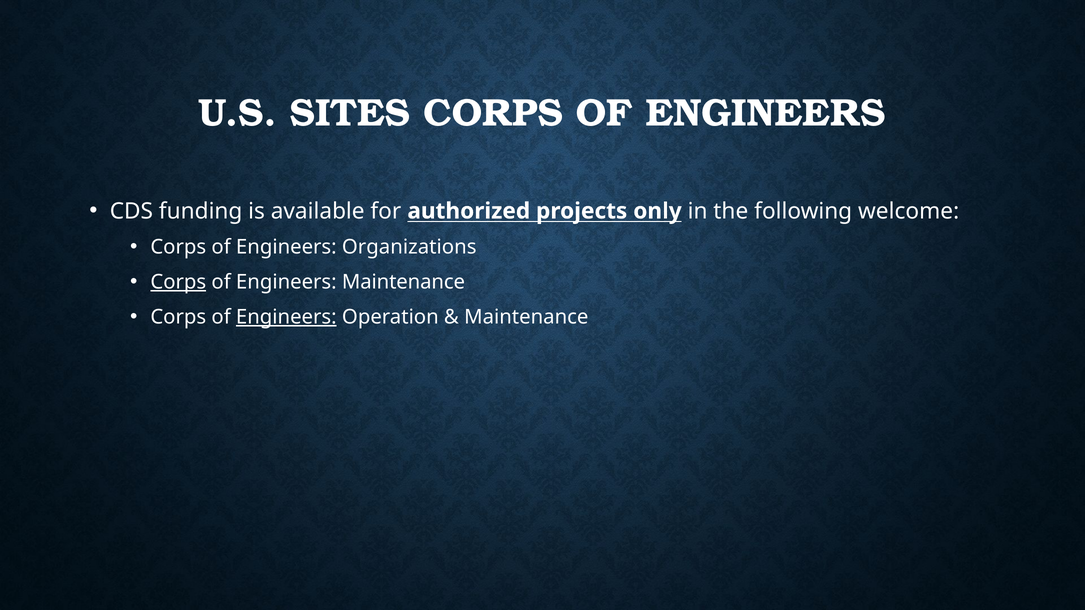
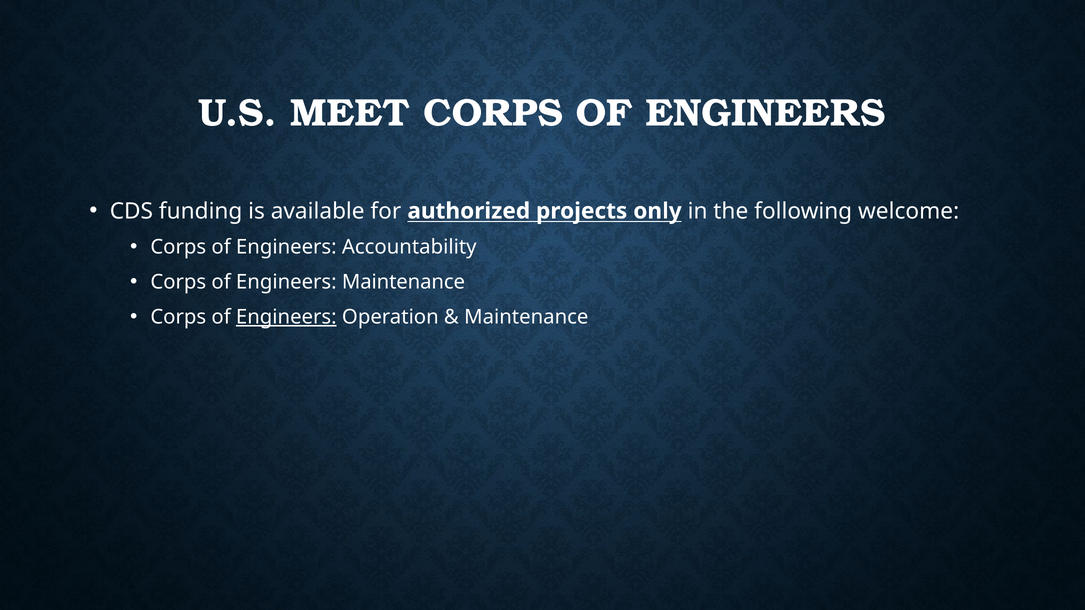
SITES: SITES -> MEET
Organizations: Organizations -> Accountability
Corps at (178, 282) underline: present -> none
